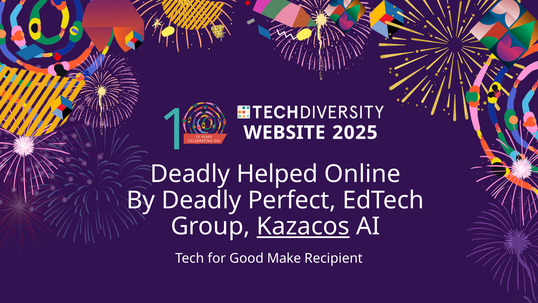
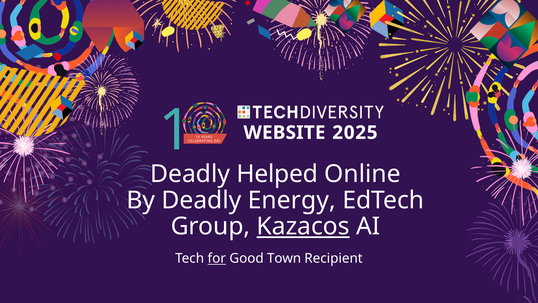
Perfect: Perfect -> Energy
for underline: none -> present
Make: Make -> Town
